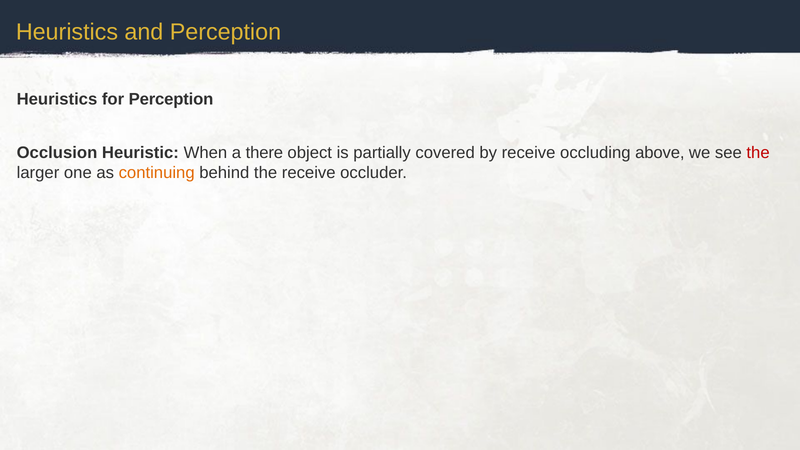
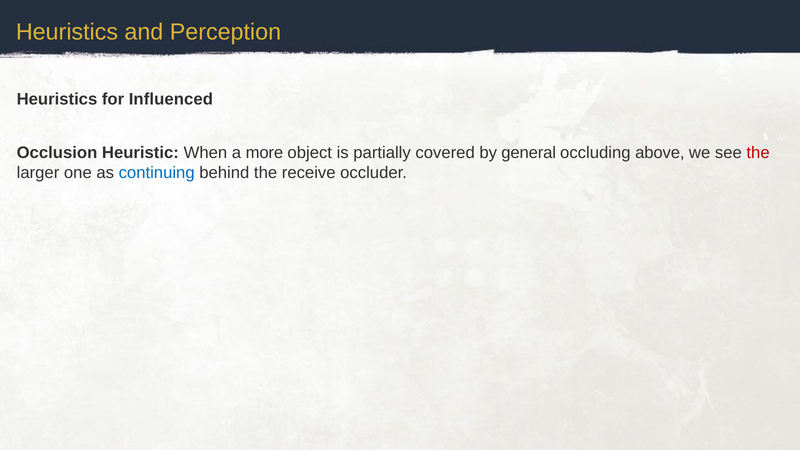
for Perception: Perception -> Influenced
there: there -> more
by receive: receive -> general
continuing colour: orange -> blue
